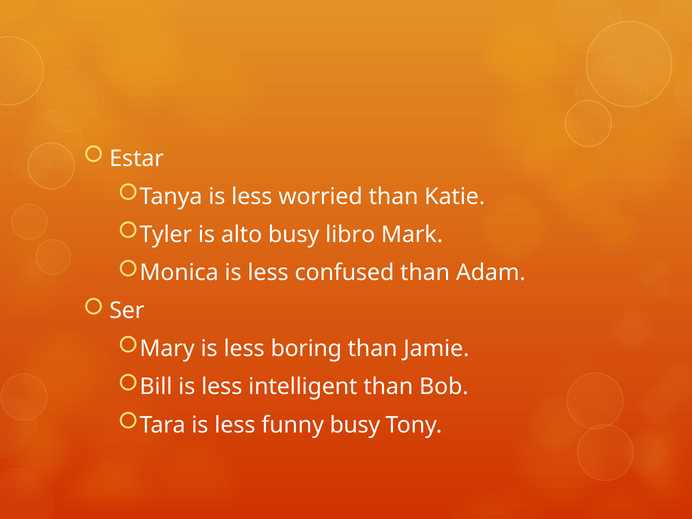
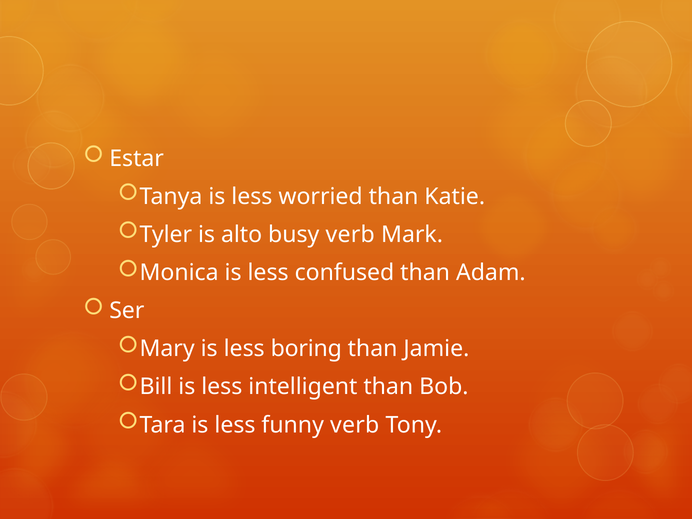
busy libro: libro -> verb
funny busy: busy -> verb
